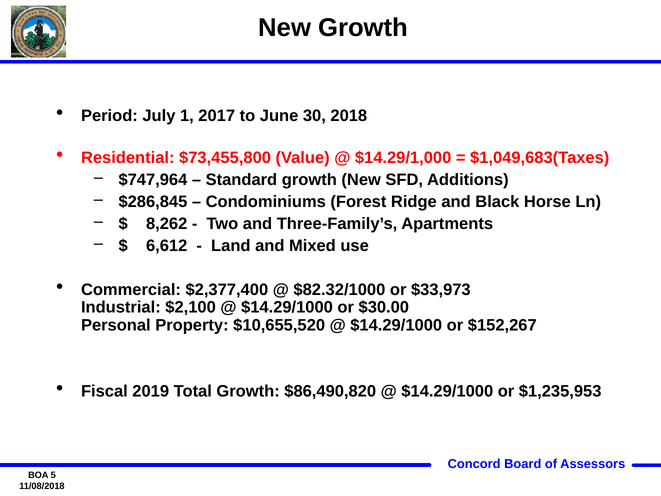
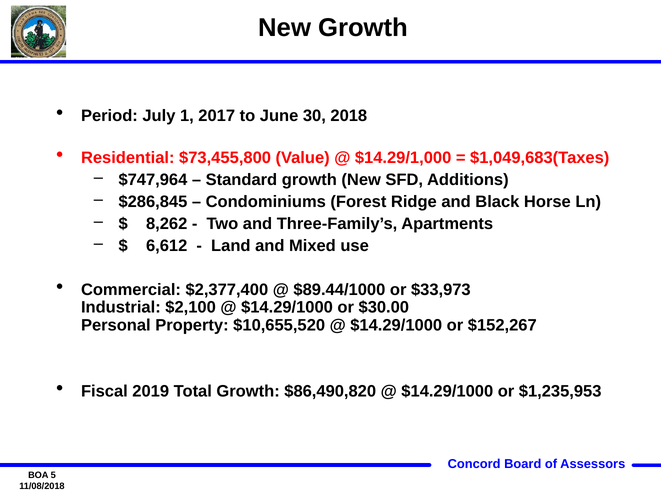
$82.32/1000: $82.32/1000 -> $89.44/1000
